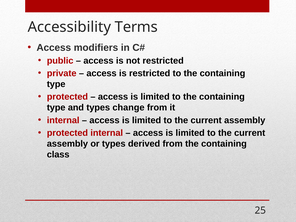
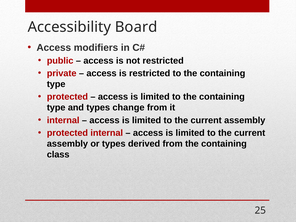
Terms: Terms -> Board
